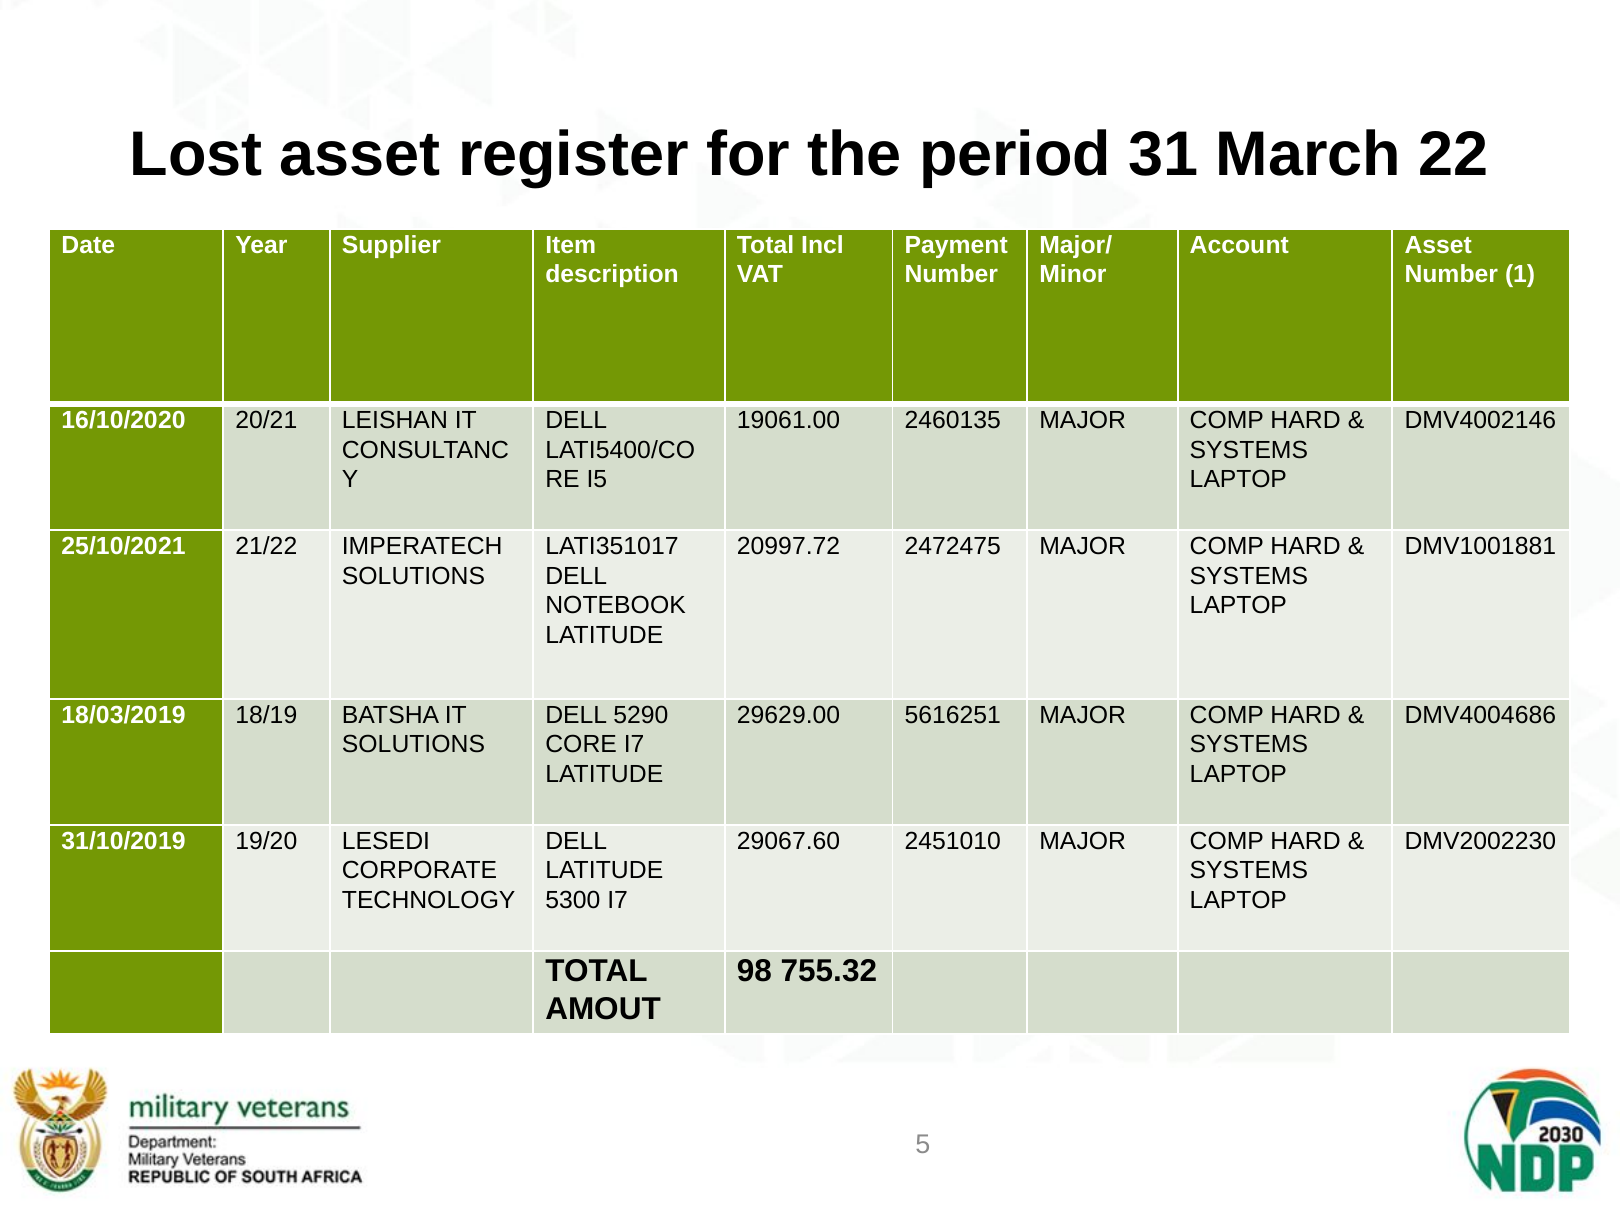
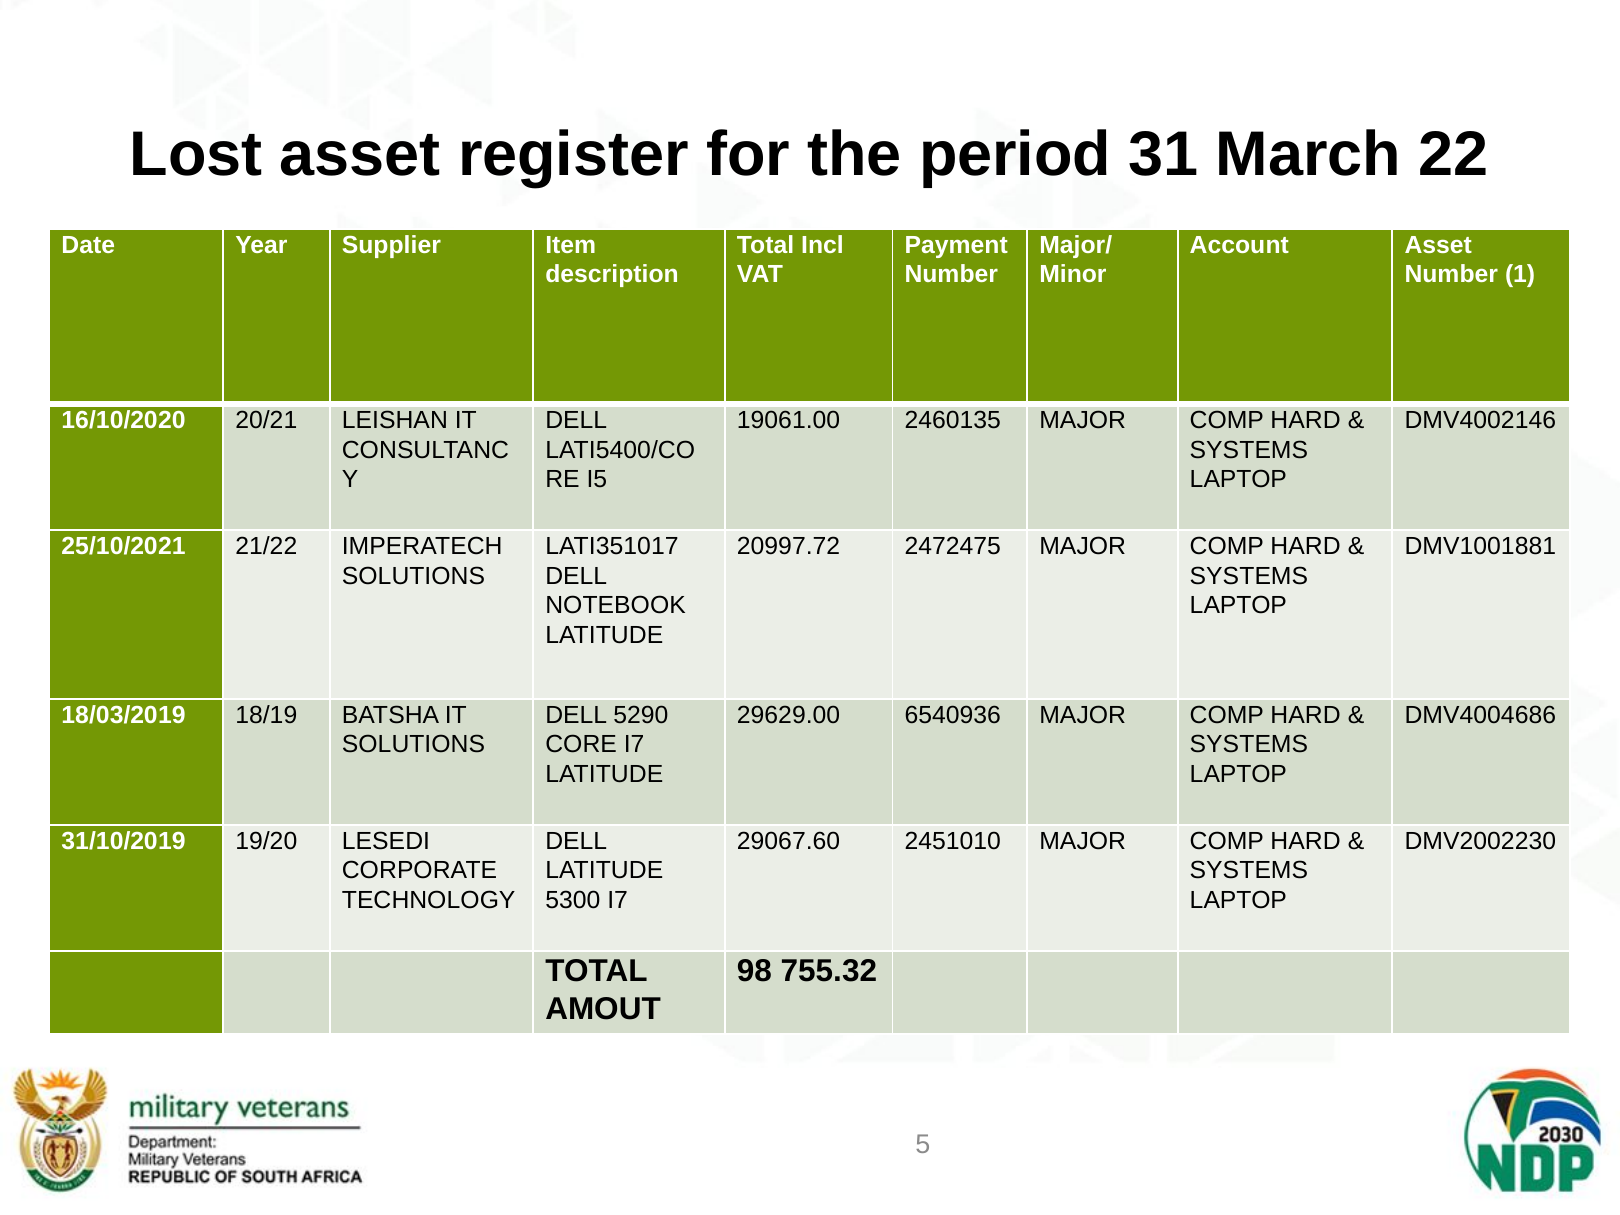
5616251: 5616251 -> 6540936
